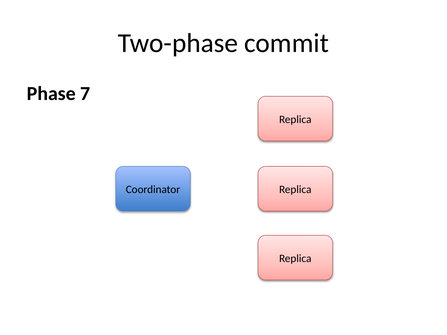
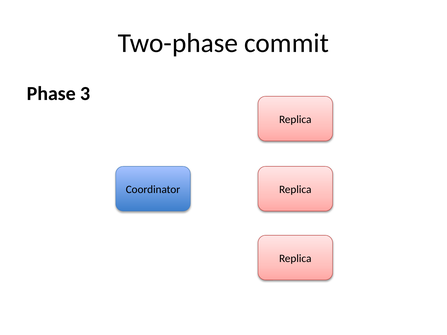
7: 7 -> 3
